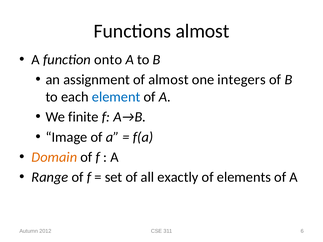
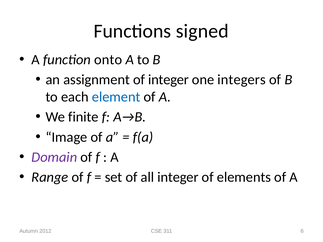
Functions almost: almost -> signed
of almost: almost -> integer
Domain colour: orange -> purple
all exactly: exactly -> integer
